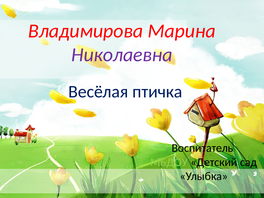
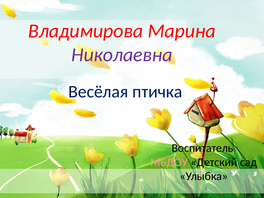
МБДОУ colour: light green -> pink
